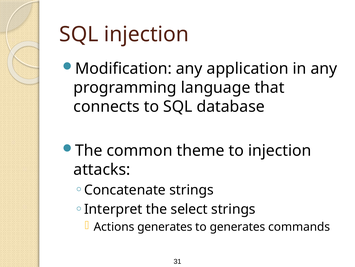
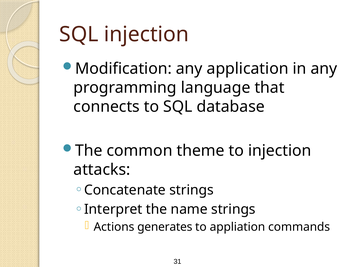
select: select -> name
to generates: generates -> appliation
